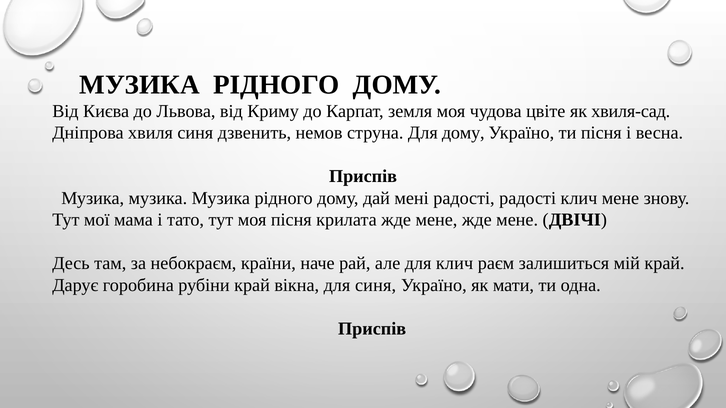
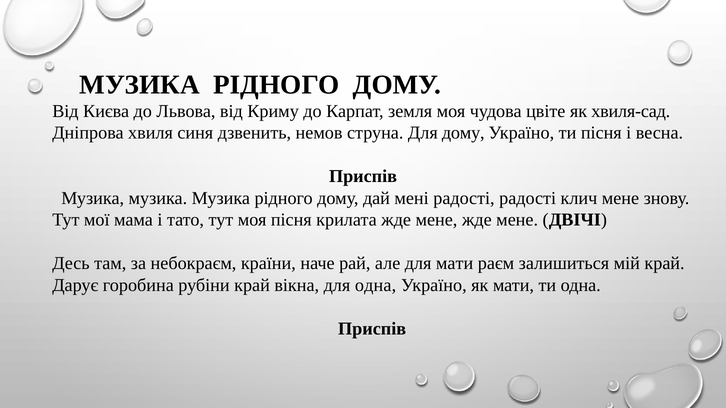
для клич: клич -> мати
для синя: синя -> одна
